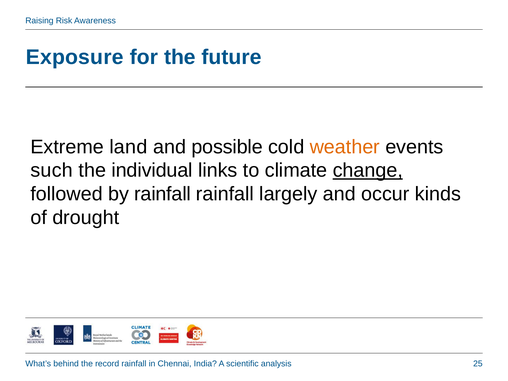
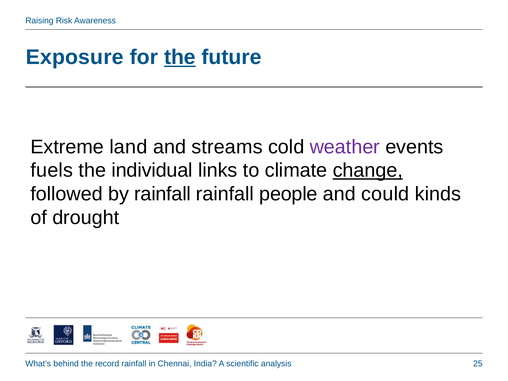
the at (180, 57) underline: none -> present
possible: possible -> streams
weather colour: orange -> purple
such: such -> fuels
largely: largely -> people
occur: occur -> could
